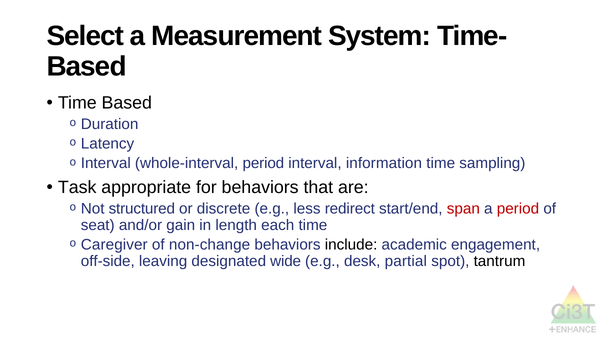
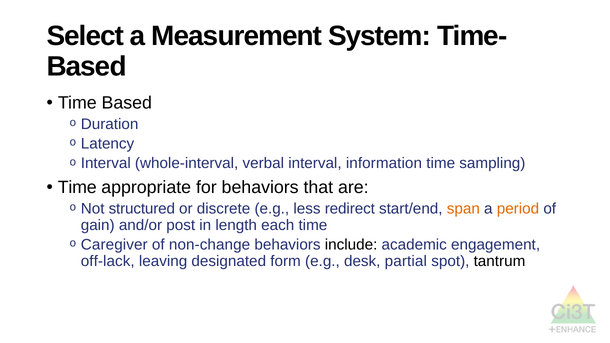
whole-interval period: period -> verbal
Task at (77, 188): Task -> Time
span colour: red -> orange
period at (518, 209) colour: red -> orange
seat: seat -> gain
gain: gain -> post
off-side: off-side -> off-lack
wide: wide -> form
